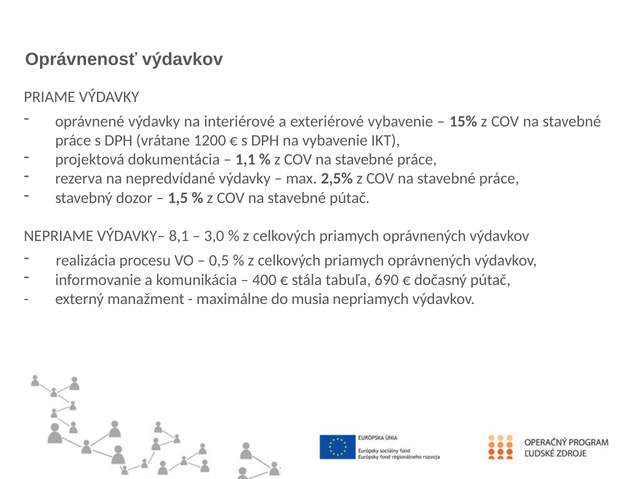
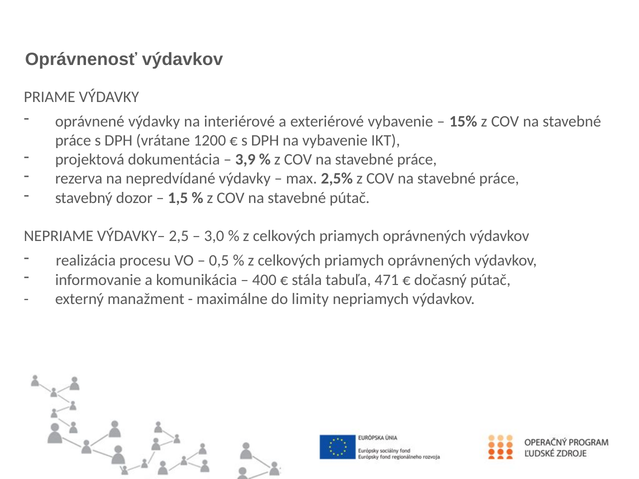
1,1: 1,1 -> 3,9
8,1: 8,1 -> 2,5
690: 690 -> 471
musia: musia -> limity
